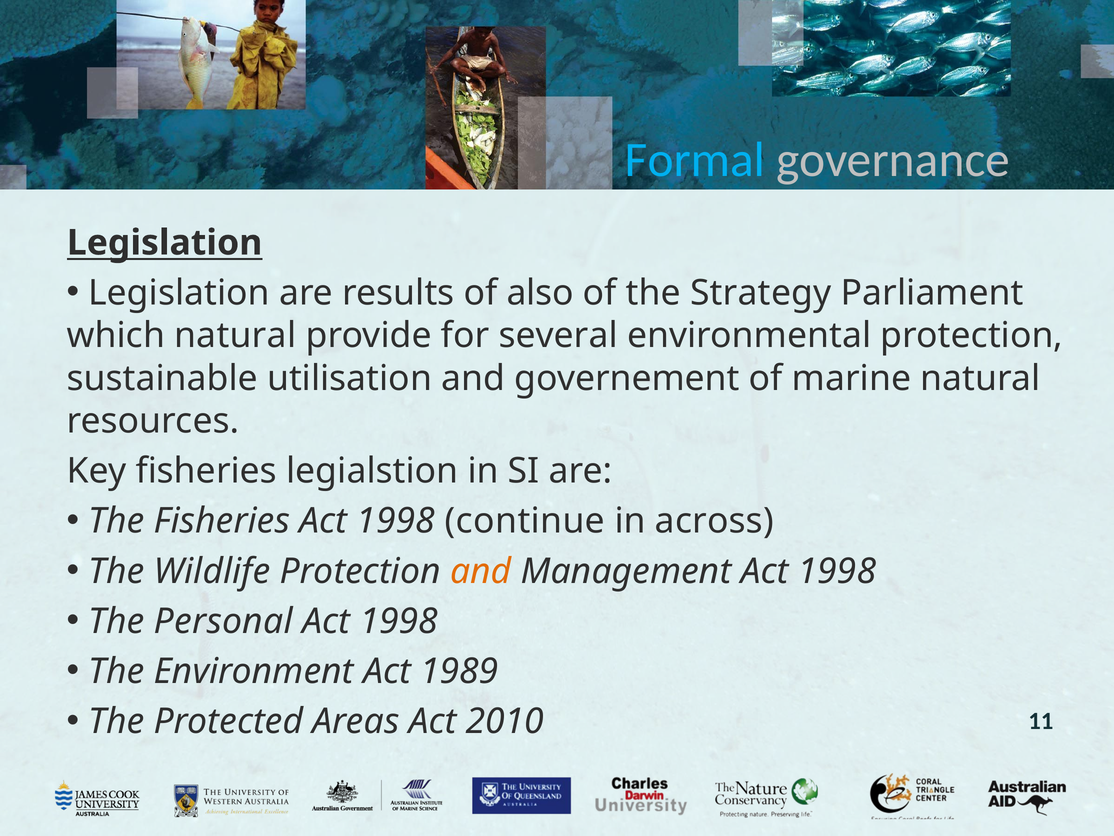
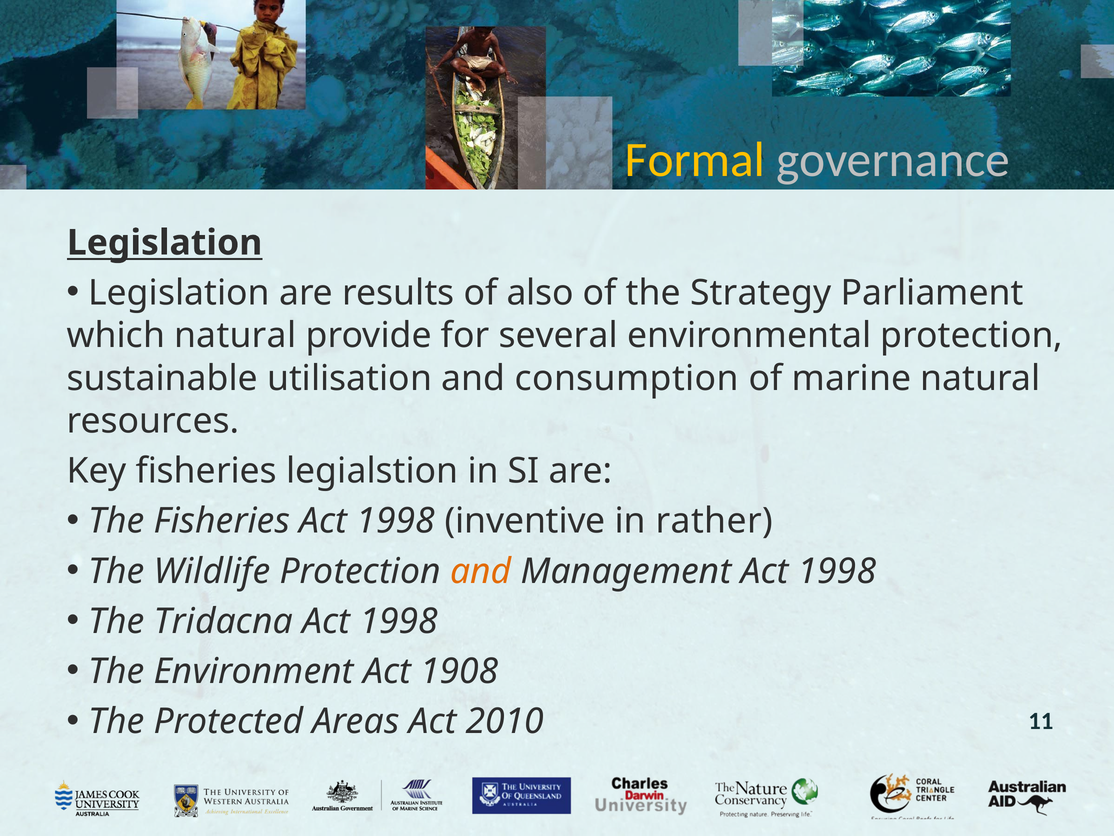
Formal colour: light blue -> yellow
governement: governement -> consumption
continue: continue -> inventive
across: across -> rather
Personal: Personal -> Tridacna
1989: 1989 -> 1908
